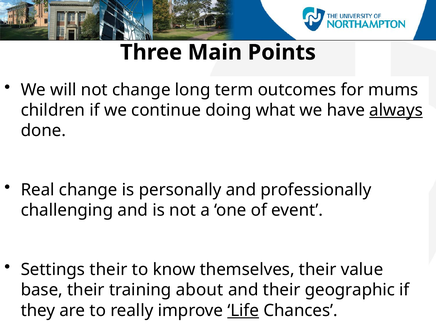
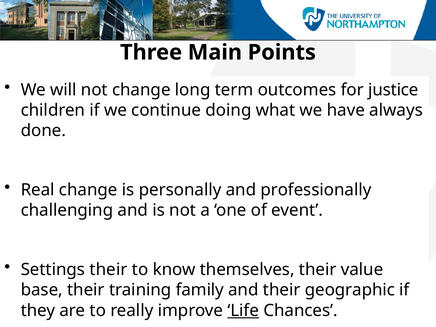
mums: mums -> justice
always underline: present -> none
about: about -> family
